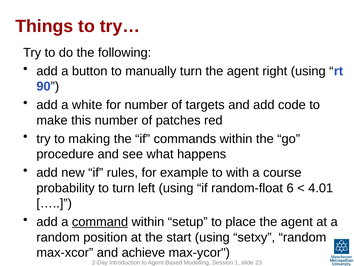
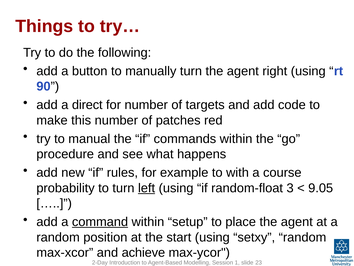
white: white -> direct
making: making -> manual
left underline: none -> present
6: 6 -> 3
4.01: 4.01 -> 9.05
